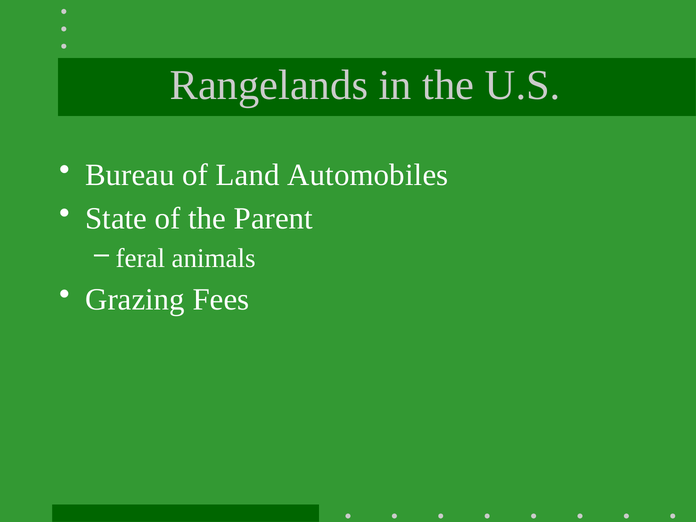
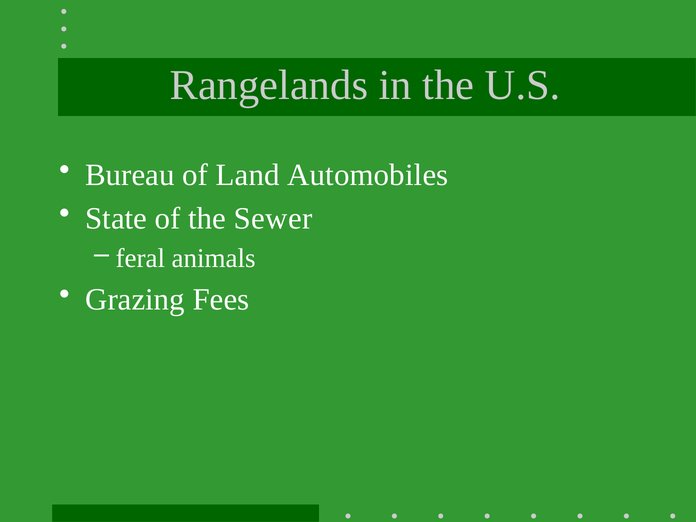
Parent: Parent -> Sewer
